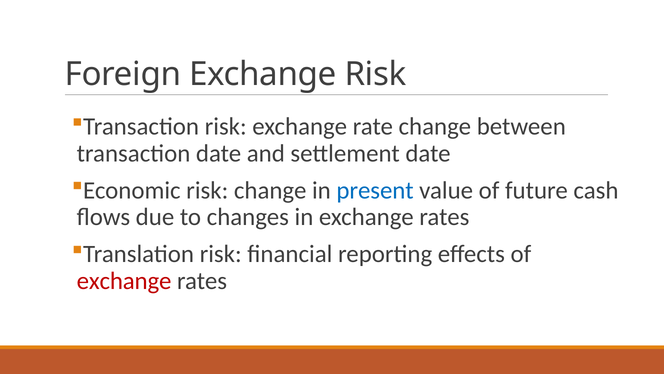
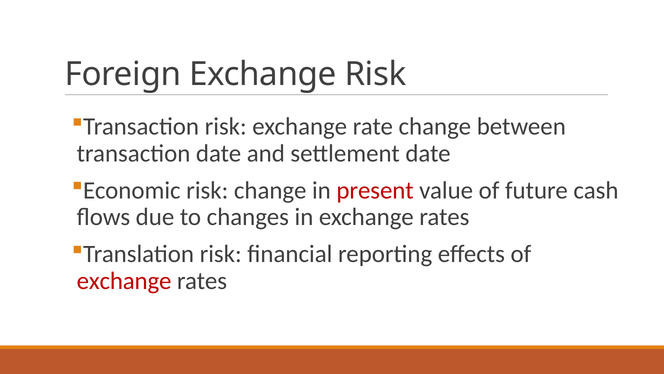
present colour: blue -> red
